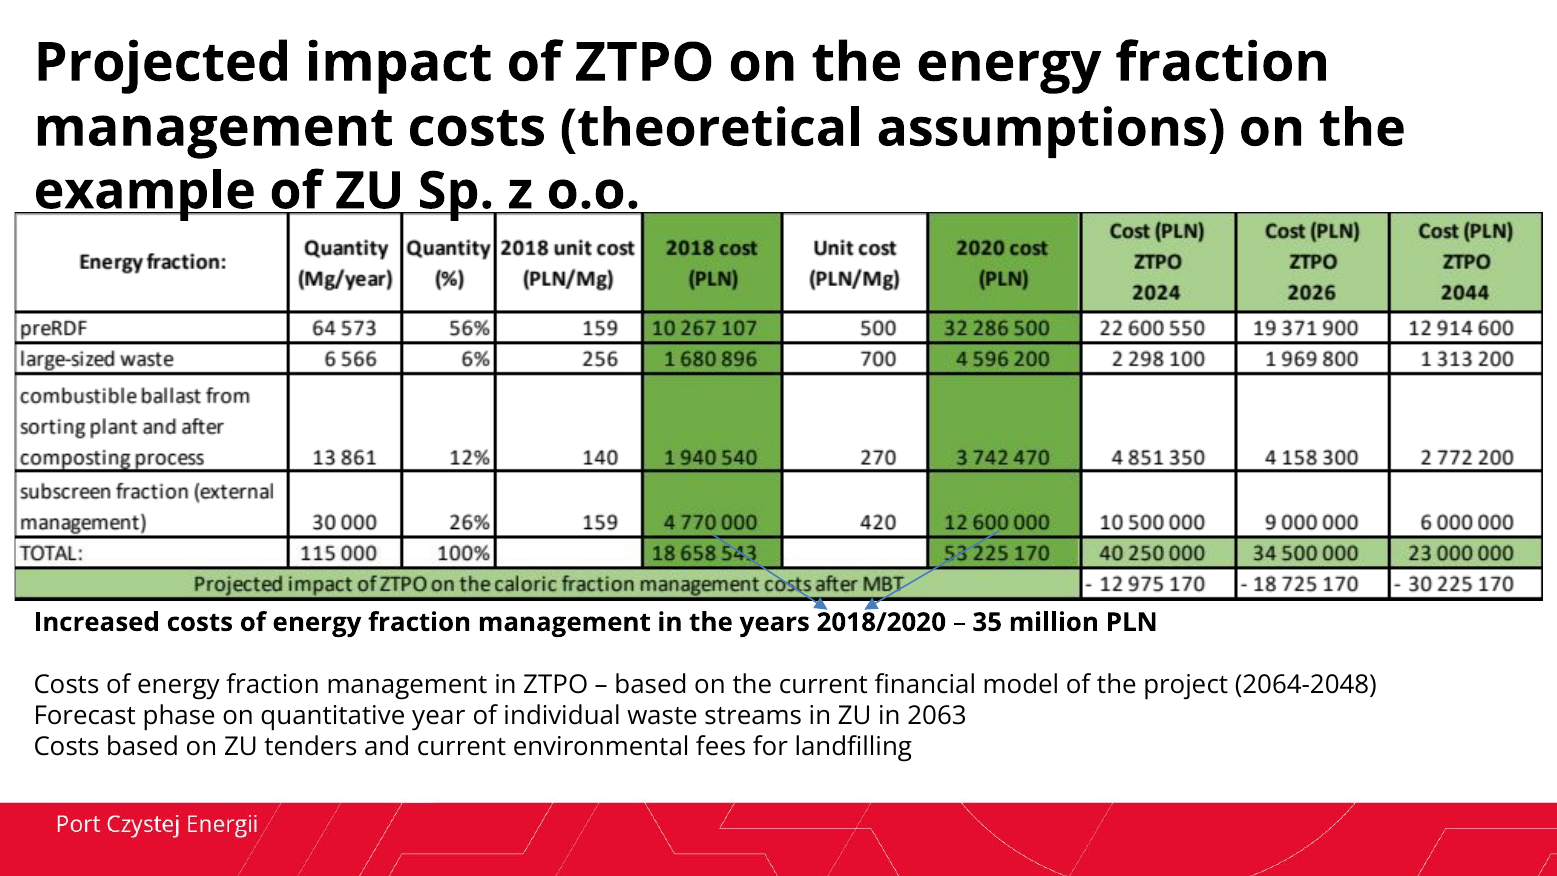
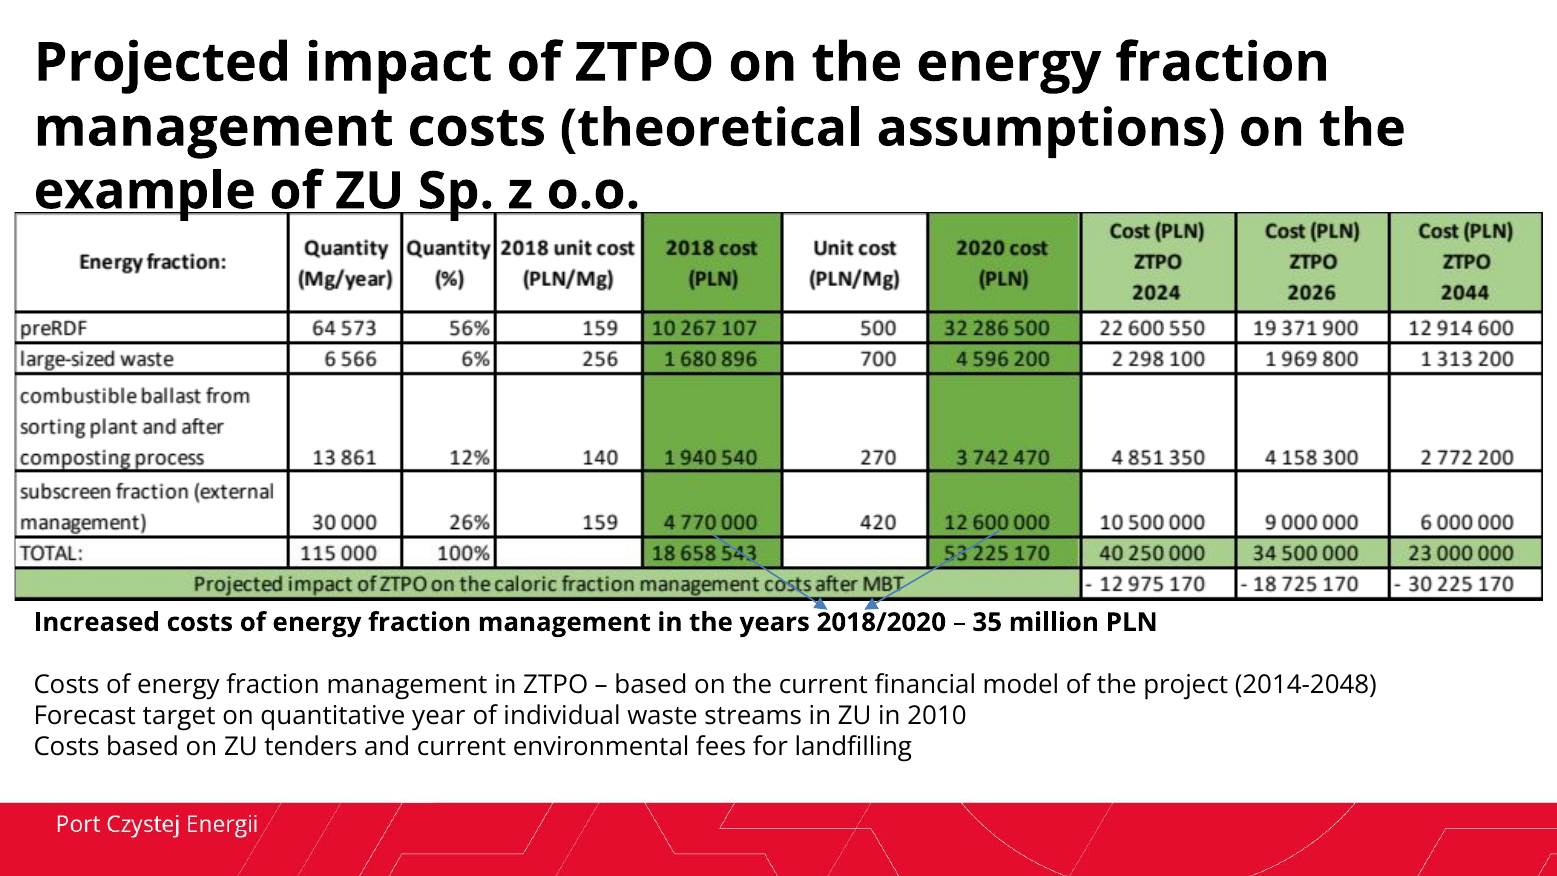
2064-2048: 2064-2048 -> 2014-2048
phase: phase -> target
2063: 2063 -> 2010
